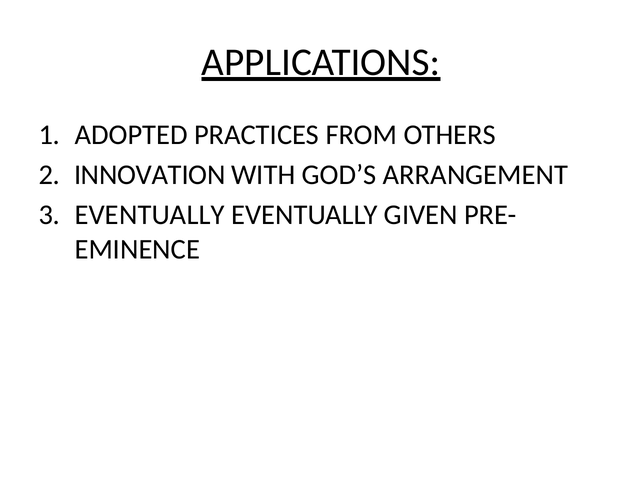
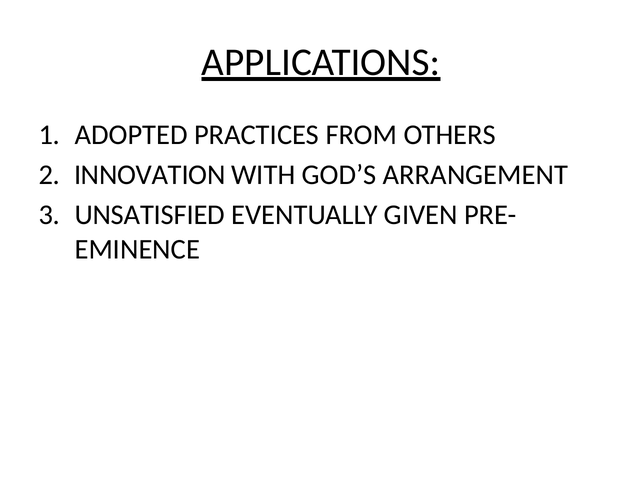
EVENTUALLY at (150, 215): EVENTUALLY -> UNSATISFIED
